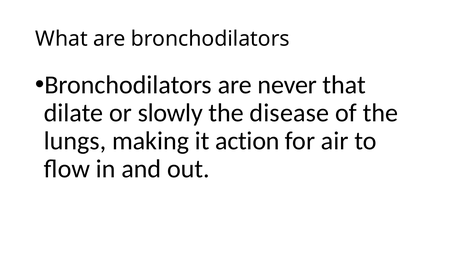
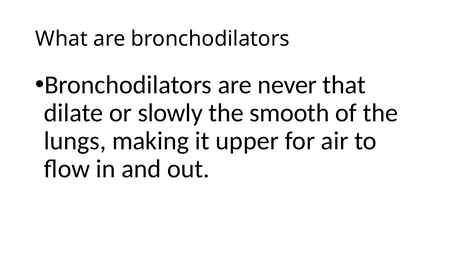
disease: disease -> smooth
action: action -> upper
